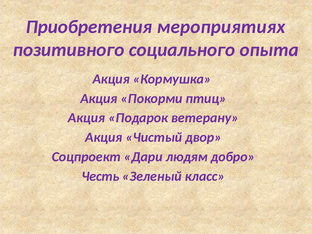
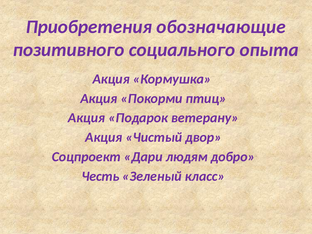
мероприятиях: мероприятиях -> обозначающие
